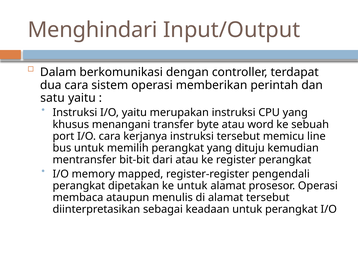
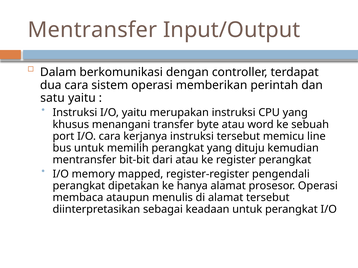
Menghindari at (93, 30): Menghindari -> Mentransfer
ke untuk: untuk -> hanya
